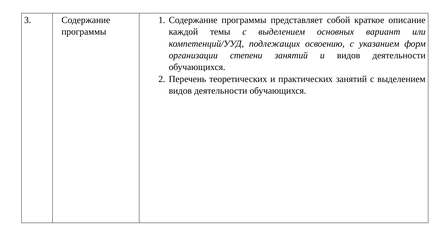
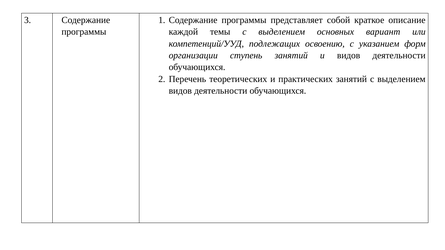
степени: степени -> ступень
